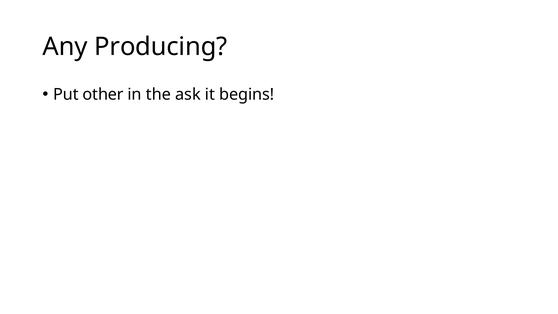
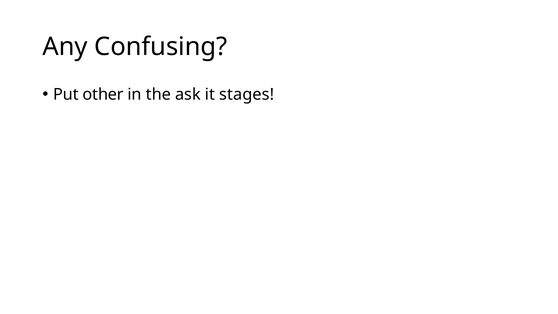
Producing: Producing -> Confusing
begins: begins -> stages
